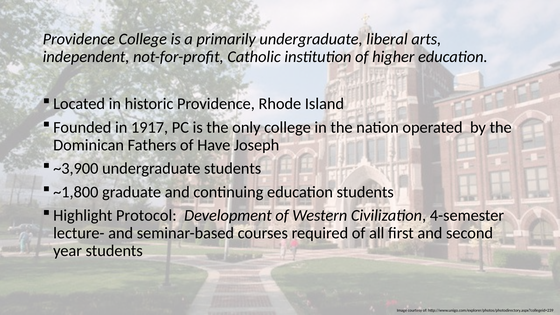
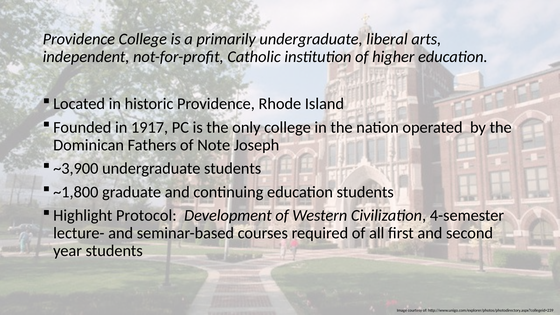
Have: Have -> Note
